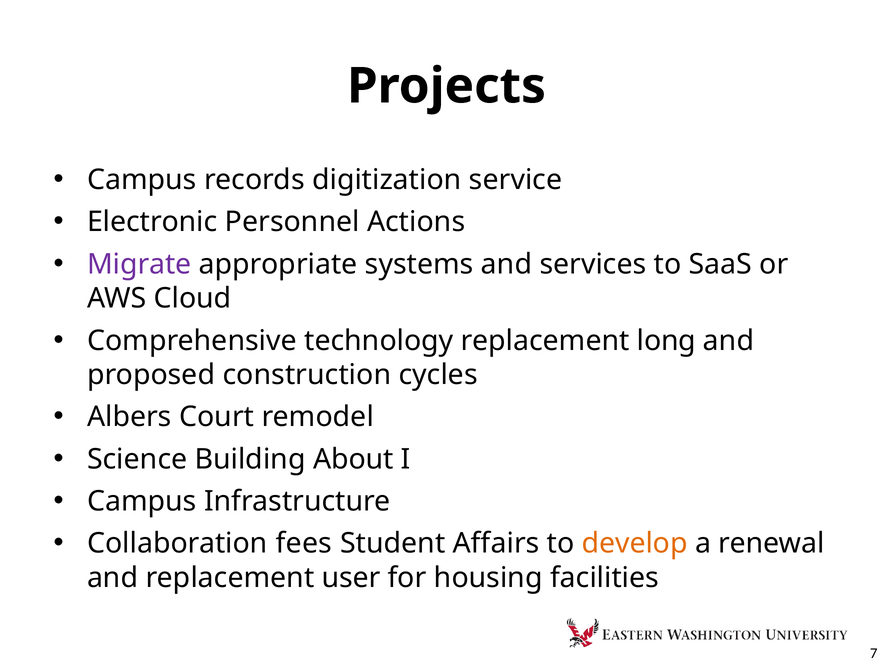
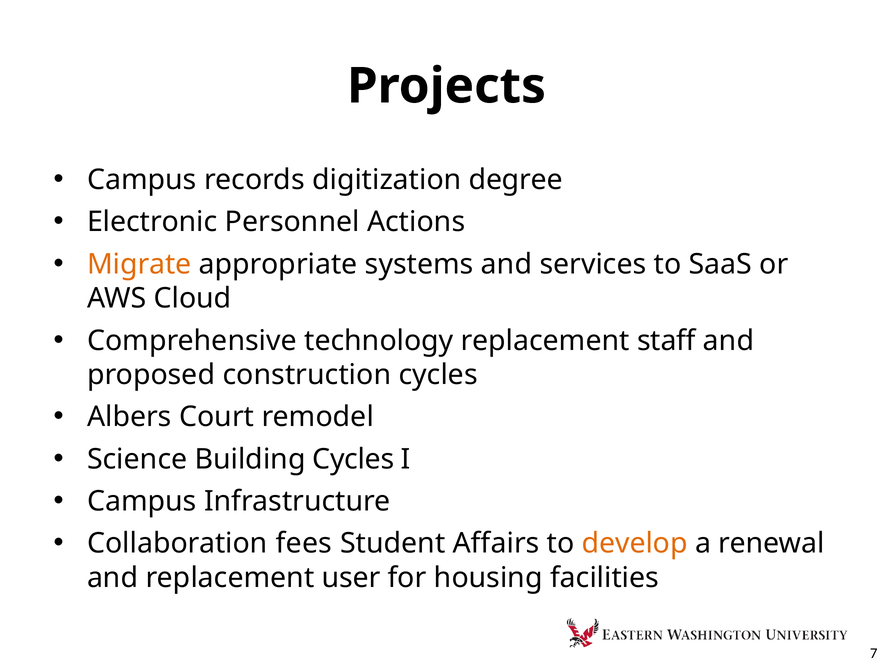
service: service -> degree
Migrate colour: purple -> orange
long: long -> staff
Building About: About -> Cycles
